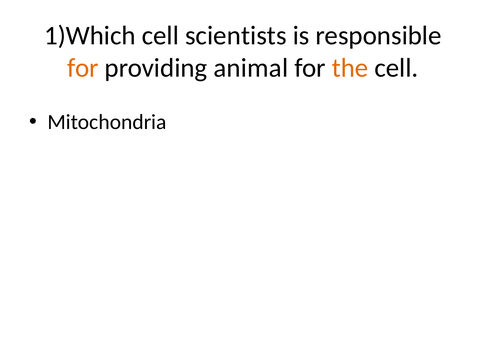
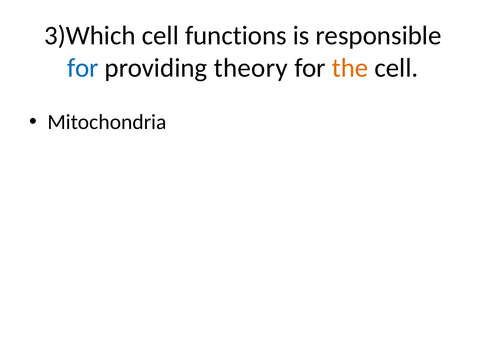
1)Which: 1)Which -> 3)Which
scientists: scientists -> functions
for at (83, 68) colour: orange -> blue
animal: animal -> theory
